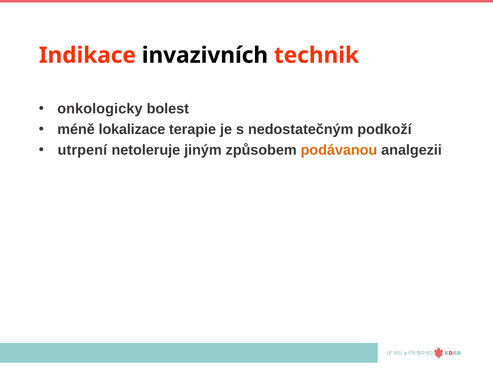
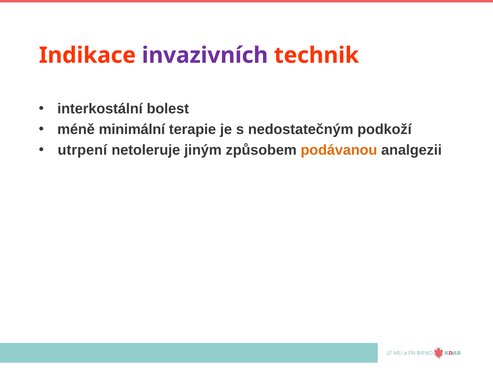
invazivních colour: black -> purple
onkologicky: onkologicky -> interkostální
lokalizace: lokalizace -> minimální
